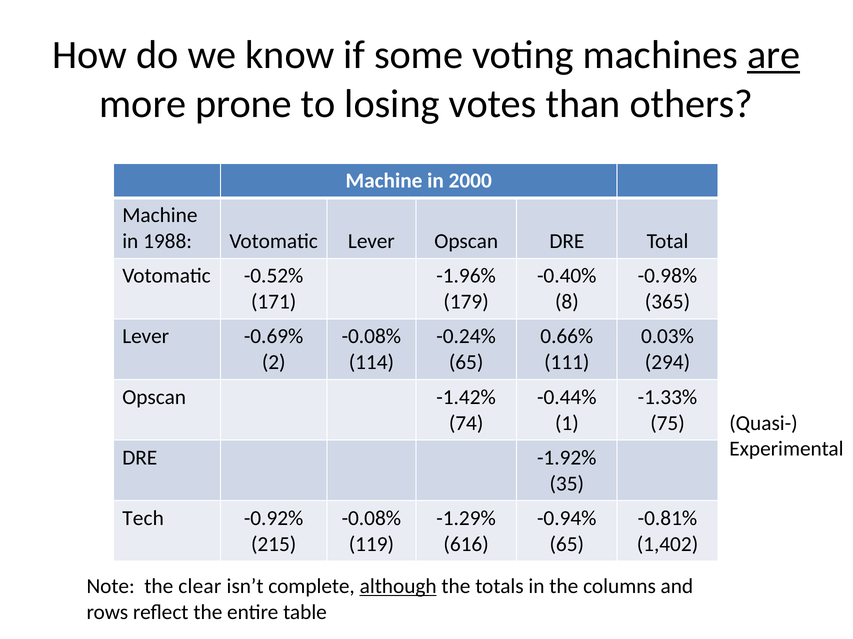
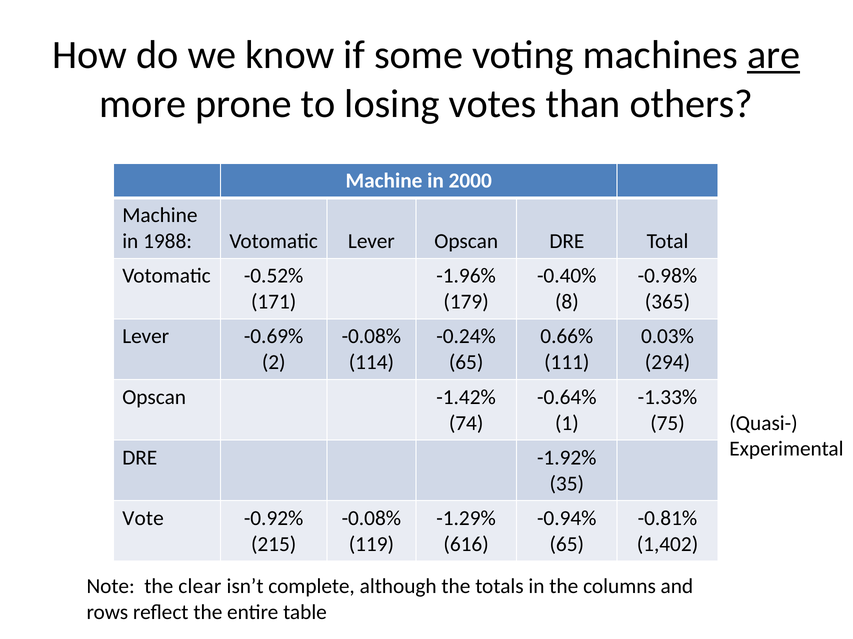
-0.44%: -0.44% -> -0.64%
Tech: Tech -> Vote
although underline: present -> none
